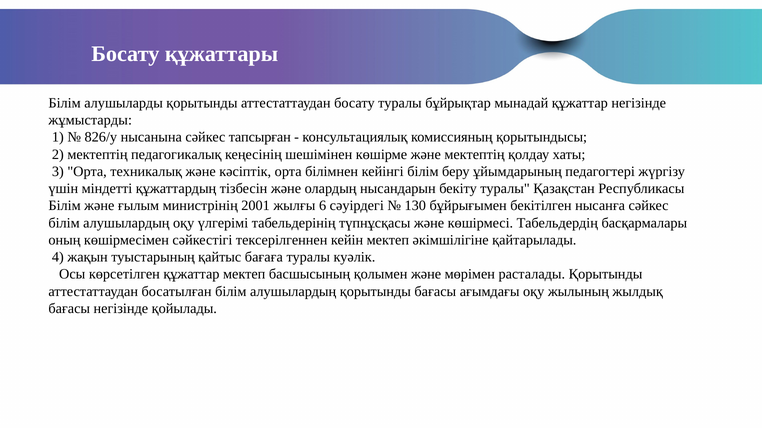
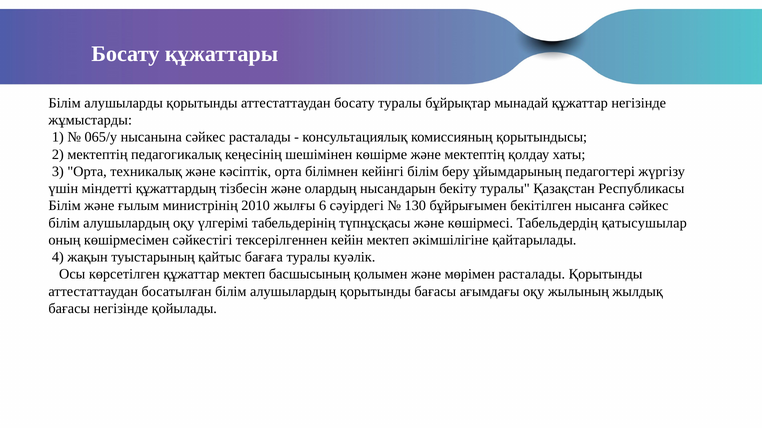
826/у: 826/у -> 065/у
сәйкес тапсырған: тапсырған -> расталады
2001: 2001 -> 2010
басқармалары: басқармалары -> қатысушылар
